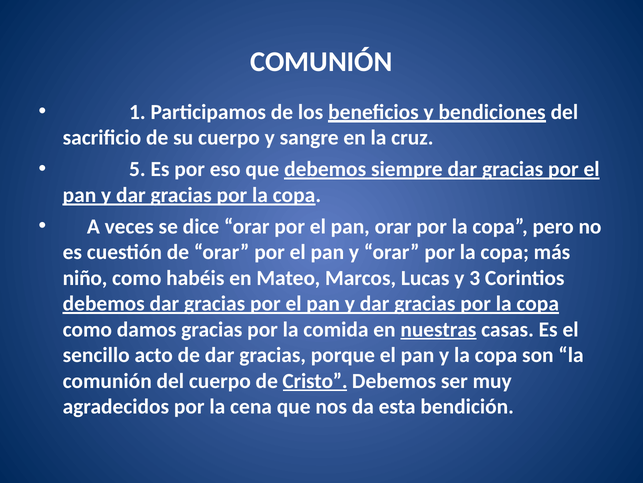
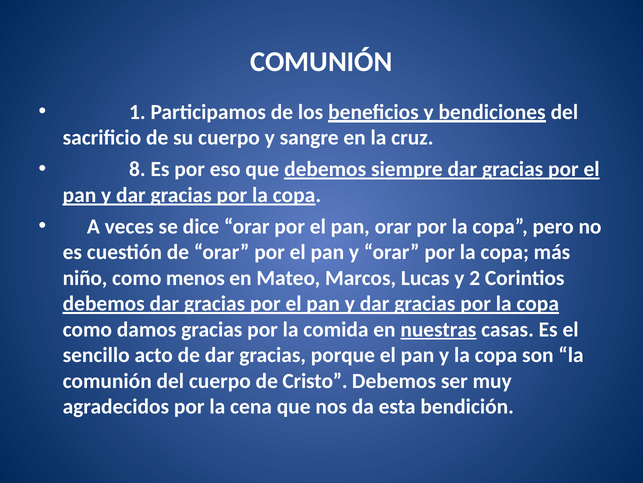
5: 5 -> 8
habéis: habéis -> menos
3: 3 -> 2
Cristo underline: present -> none
